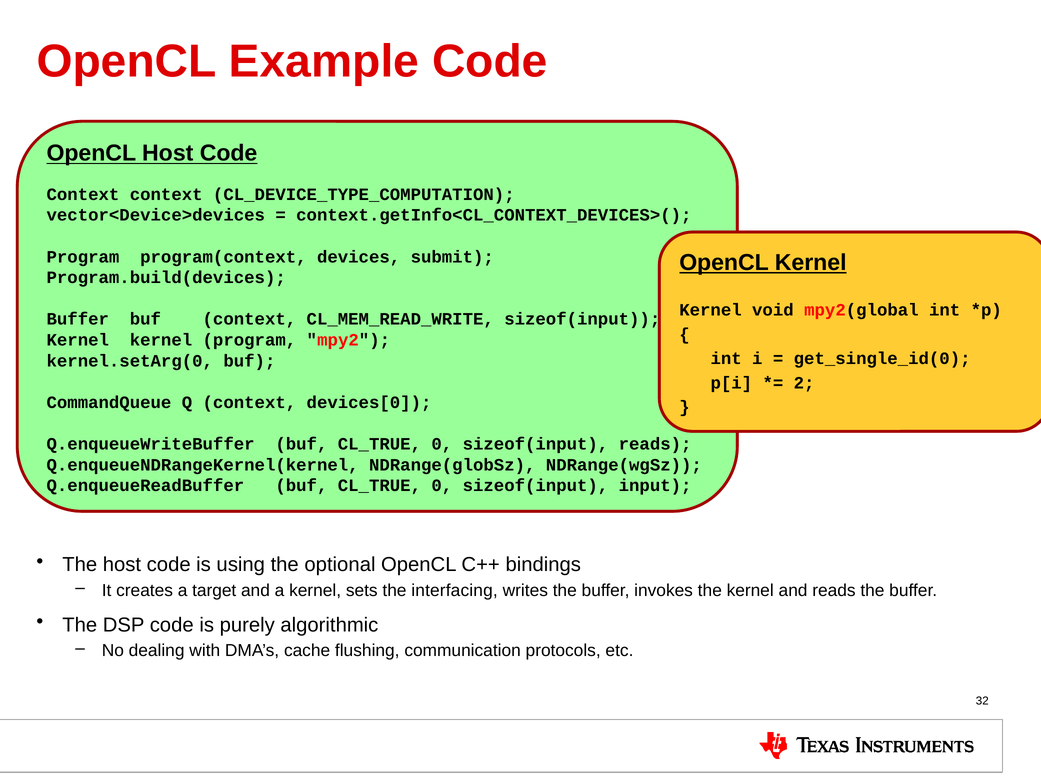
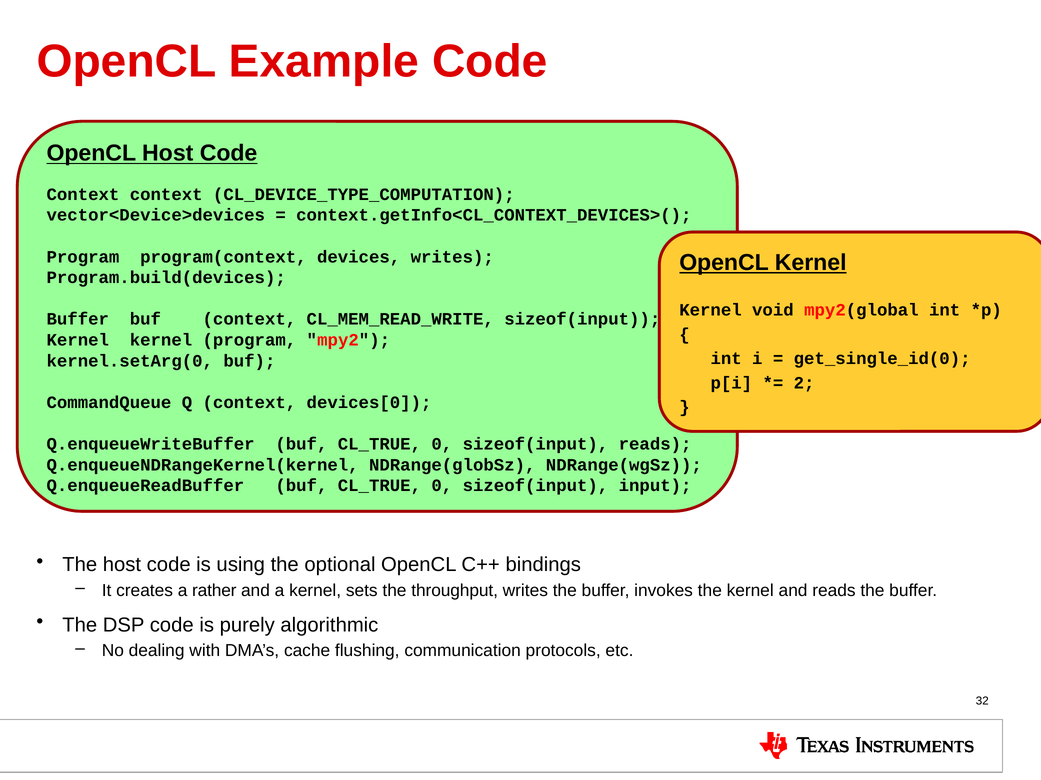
devices submit: submit -> writes
target: target -> rather
interfacing: interfacing -> throughput
